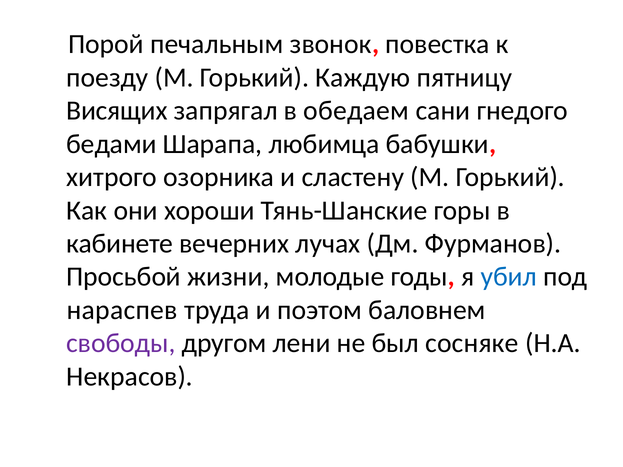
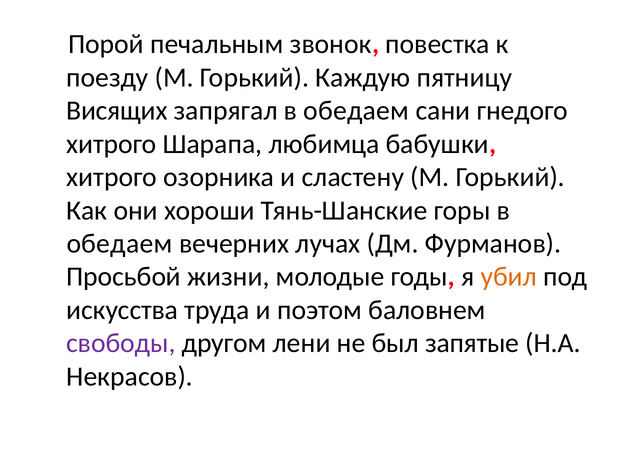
бедами at (111, 144): бедами -> хитрого
кабинете at (120, 244): кабинете -> обедаем
убил colour: blue -> orange
нараспев: нараспев -> искусства
сосняке: сосняке -> запятые
